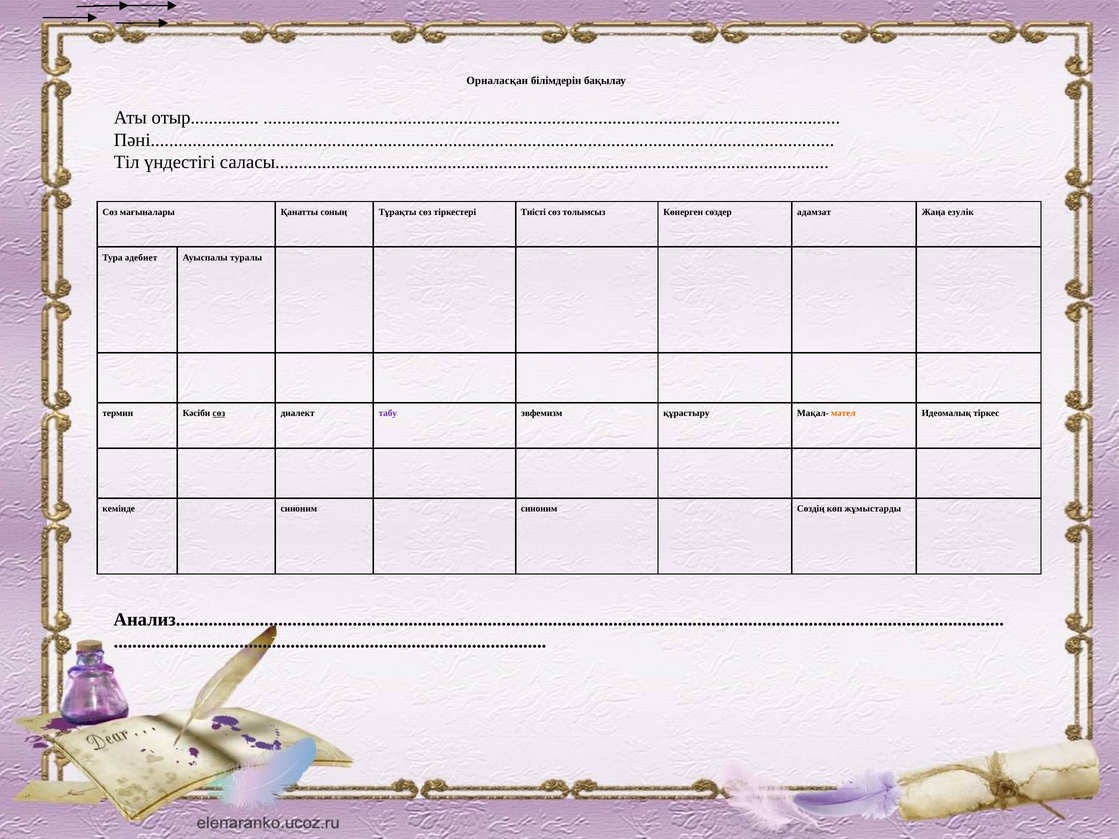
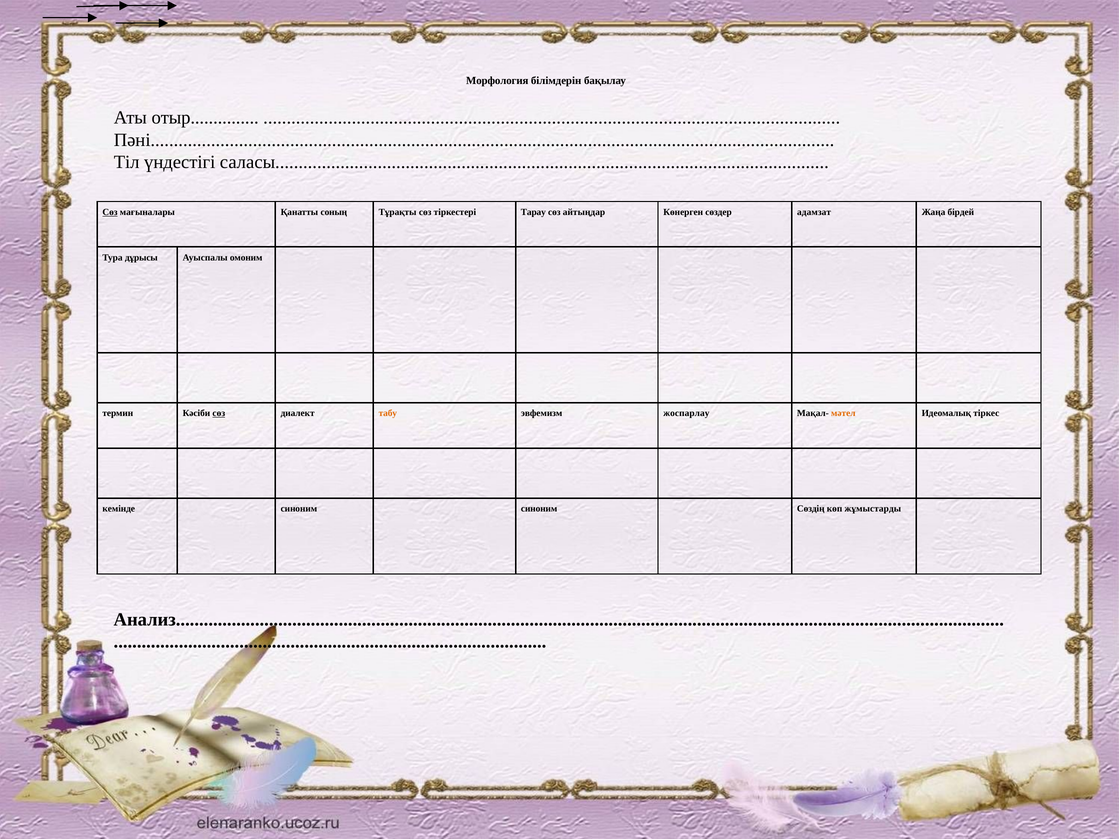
Орналасқан: Орналасқан -> Морфология
Сөз at (110, 212) underline: none -> present
Тиісті: Тиісті -> Тарау
толымсыз: толымсыз -> айтыңдар
езулік: езулік -> бірдей
әдебиет: әдебиет -> дұрысы
туралы: туралы -> омоним
табу colour: purple -> orange
құрастыру: құрастыру -> жоспарлау
